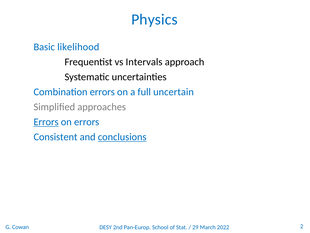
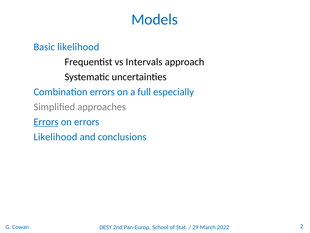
Physics: Physics -> Models
uncertain: uncertain -> especially
Consistent at (56, 137): Consistent -> Likelihood
conclusions underline: present -> none
